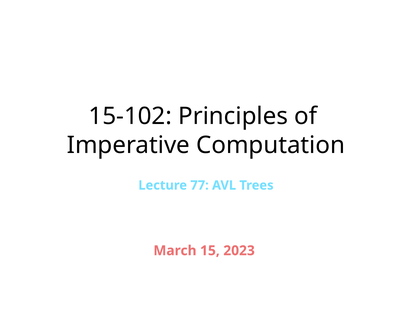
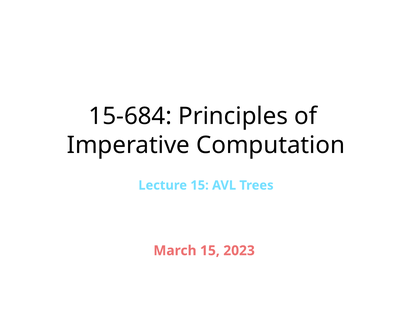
15-102: 15-102 -> 15-684
Lecture 77: 77 -> 15
